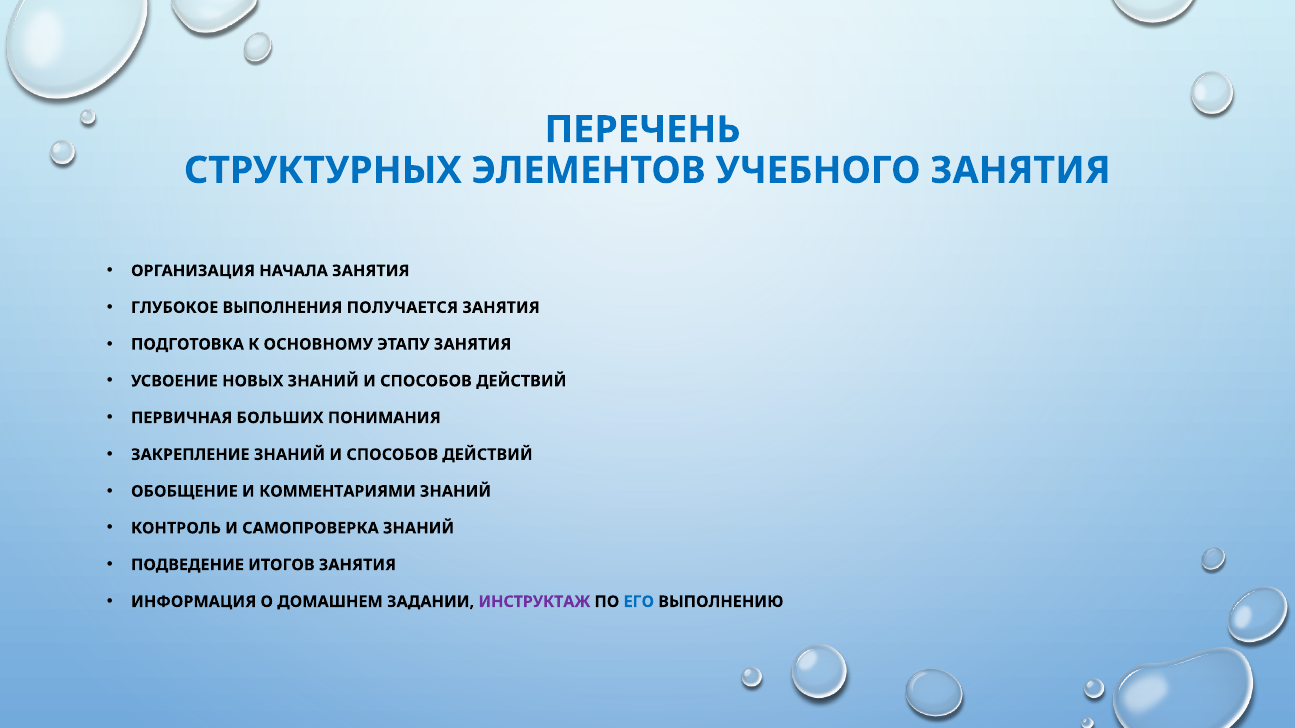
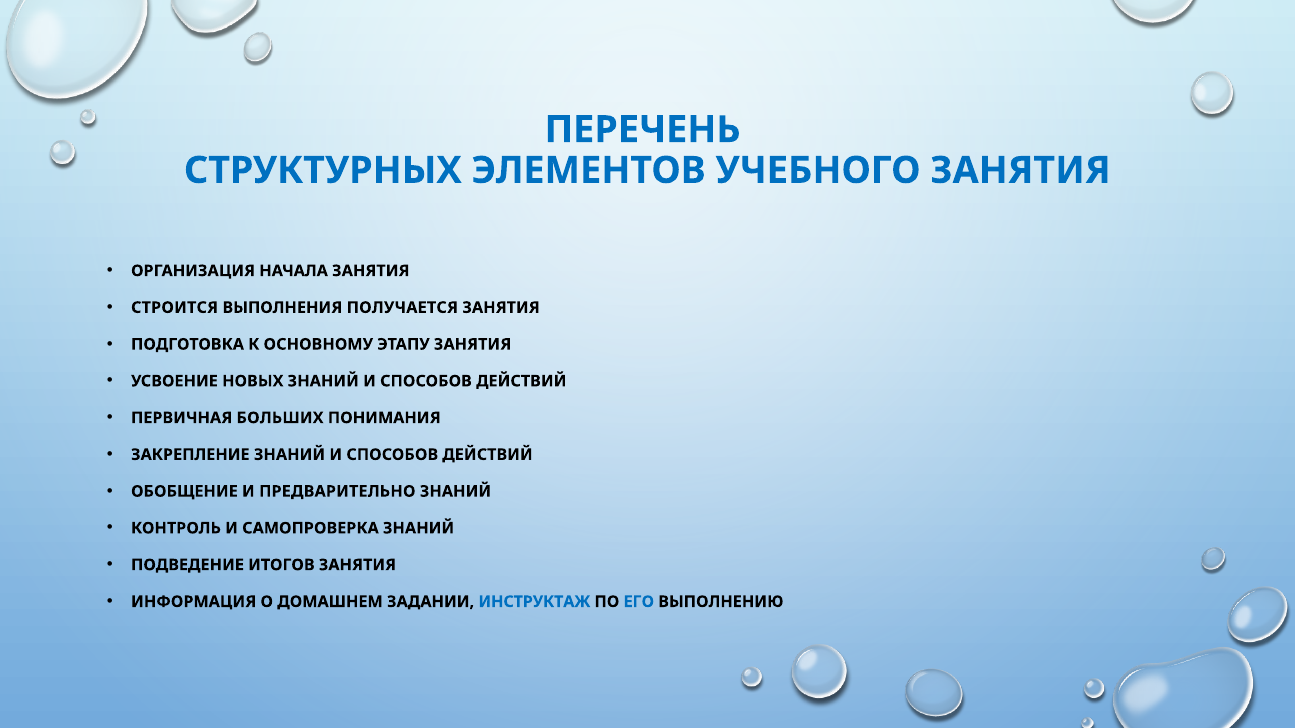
ГЛУБОКОЕ: ГЛУБОКОЕ -> СТРОИТСЯ
КОММЕНТАРИЯМИ: КОММЕНТАРИЯМИ -> ПРЕДВАРИТЕЛЬНО
ИНСТРУКТАЖ colour: purple -> blue
